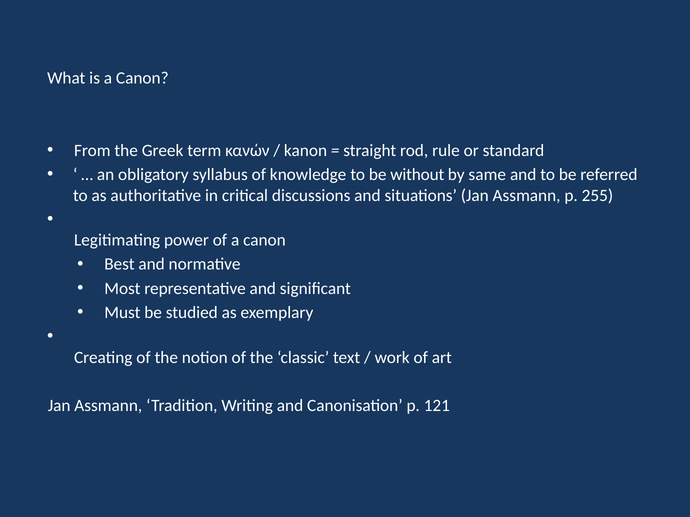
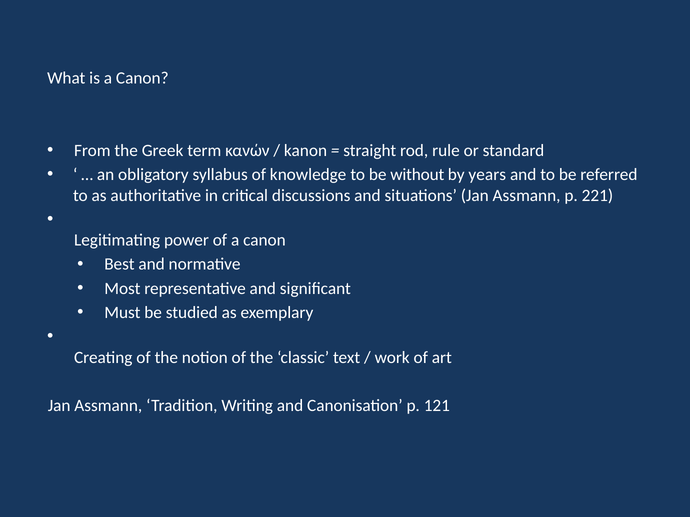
same: same -> years
255: 255 -> 221
